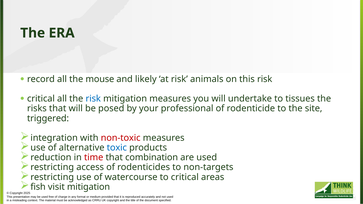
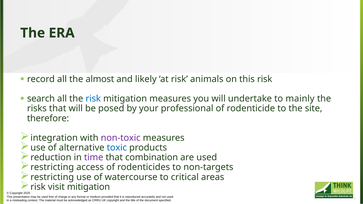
mouse: mouse -> almost
critical at (41, 99): critical -> search
tissues: tissues -> mainly
triggered: triggered -> therefore
non-toxic colour: red -> purple
time colour: red -> purple
fish at (38, 187): fish -> risk
